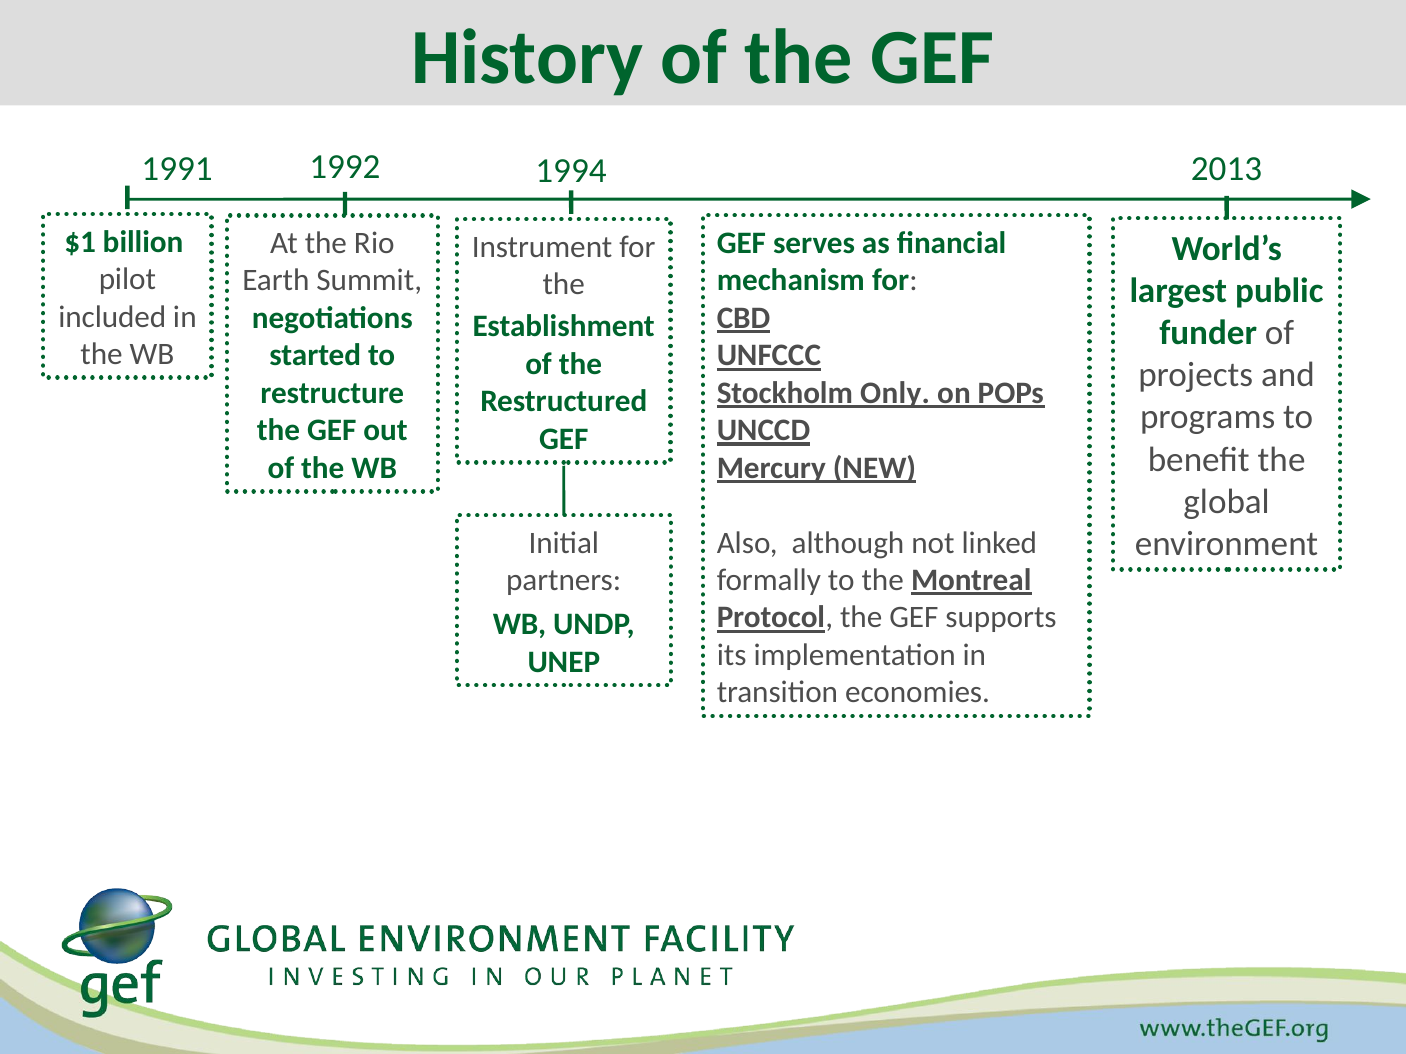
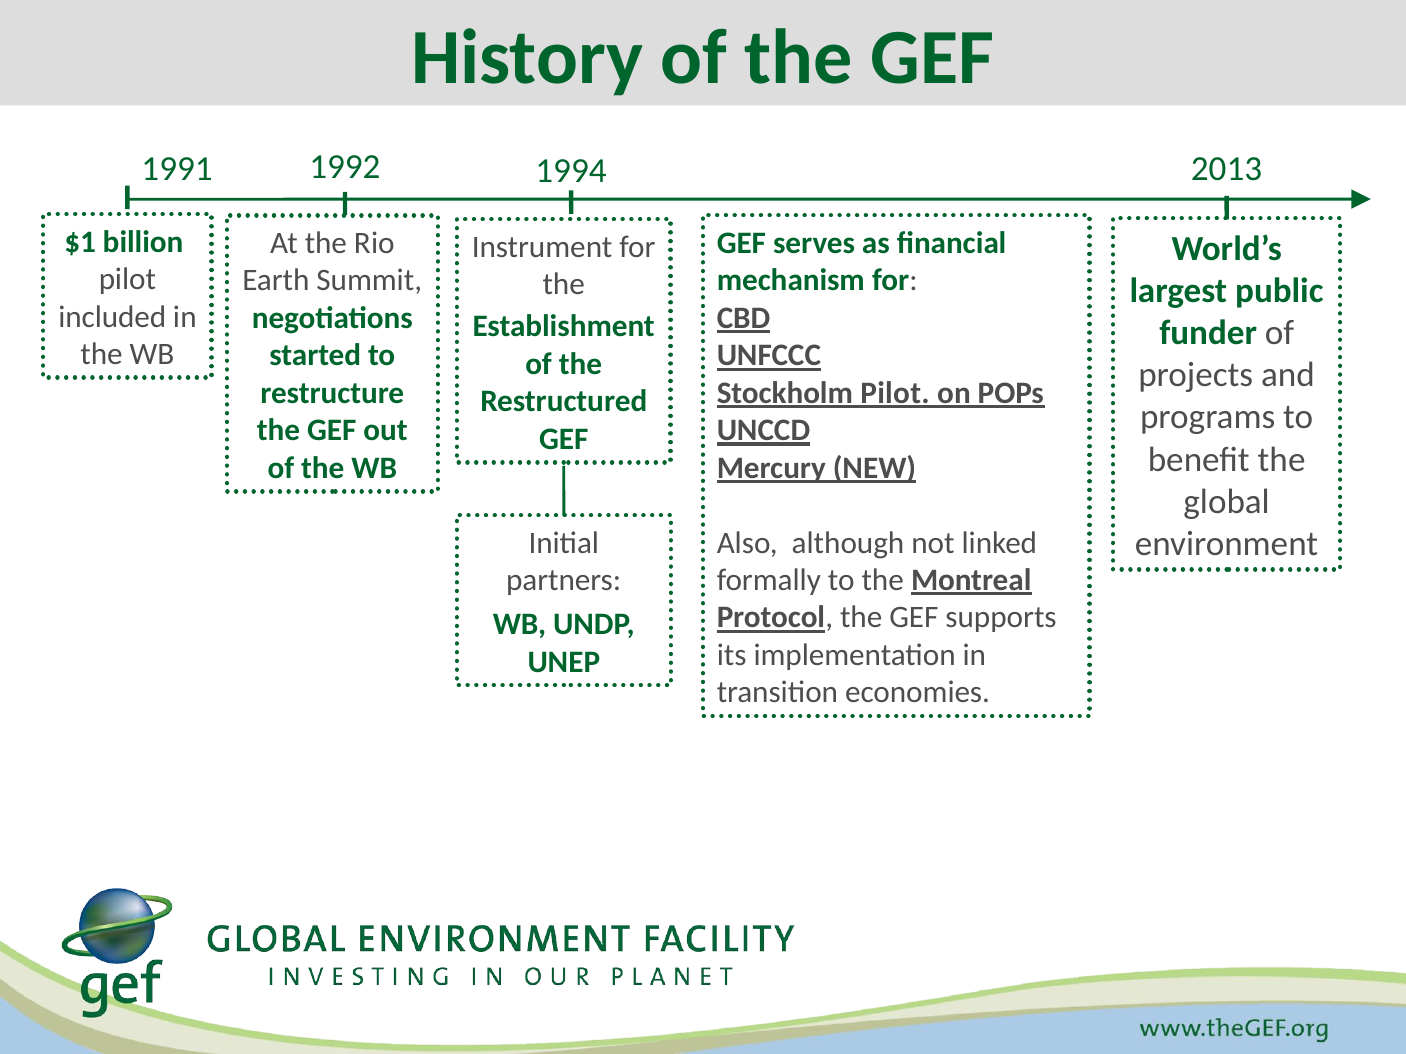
Stockholm Only: Only -> Pilot
